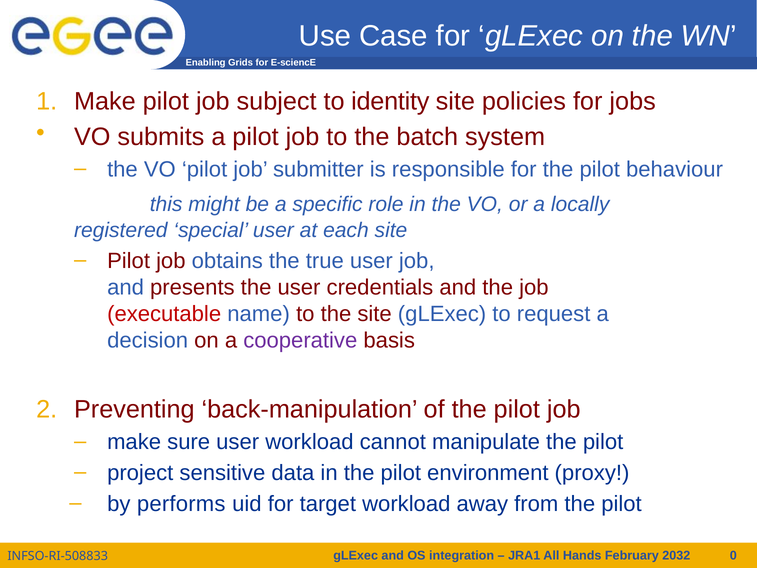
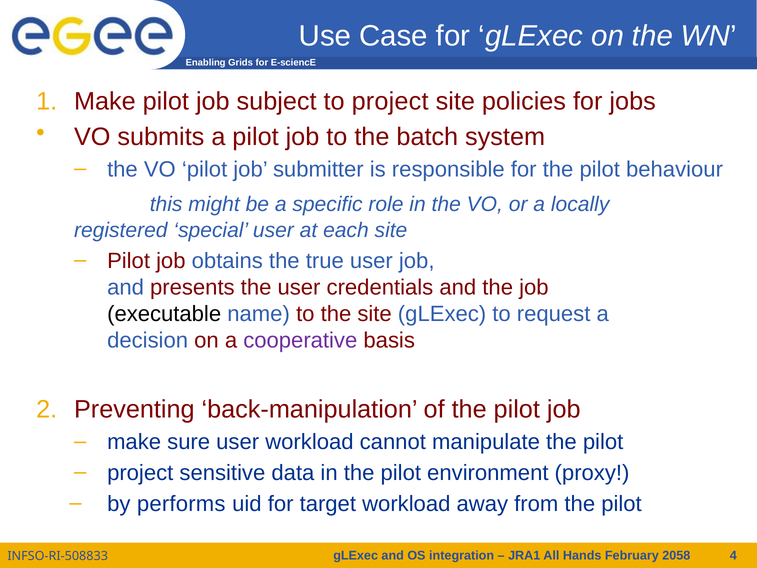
to identity: identity -> project
executable colour: red -> black
2032: 2032 -> 2058
0: 0 -> 4
